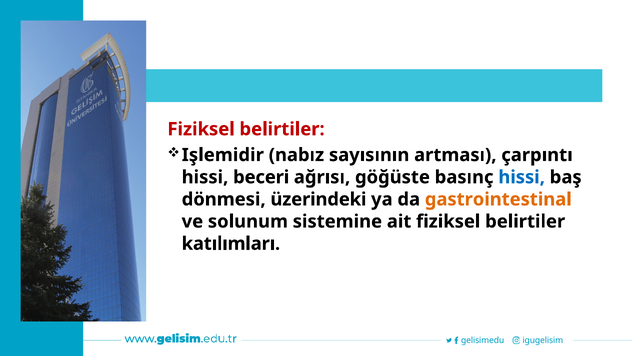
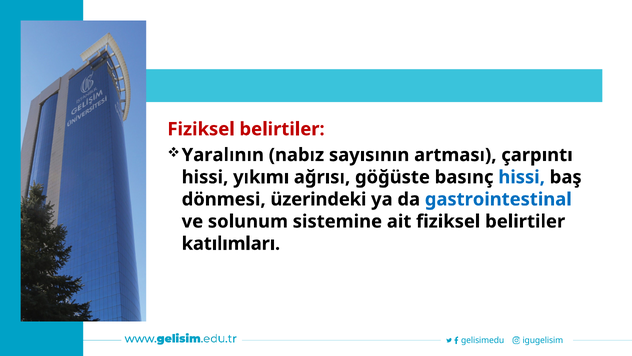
Işlemidir: Işlemidir -> Yaralının
beceri: beceri -> yıkımı
gastrointestinal colour: orange -> blue
